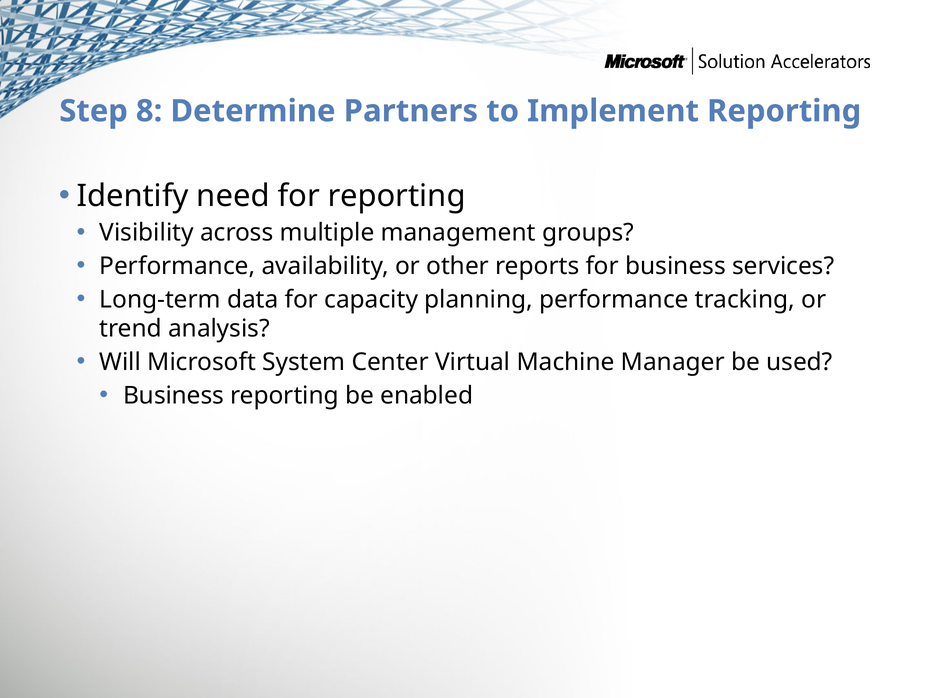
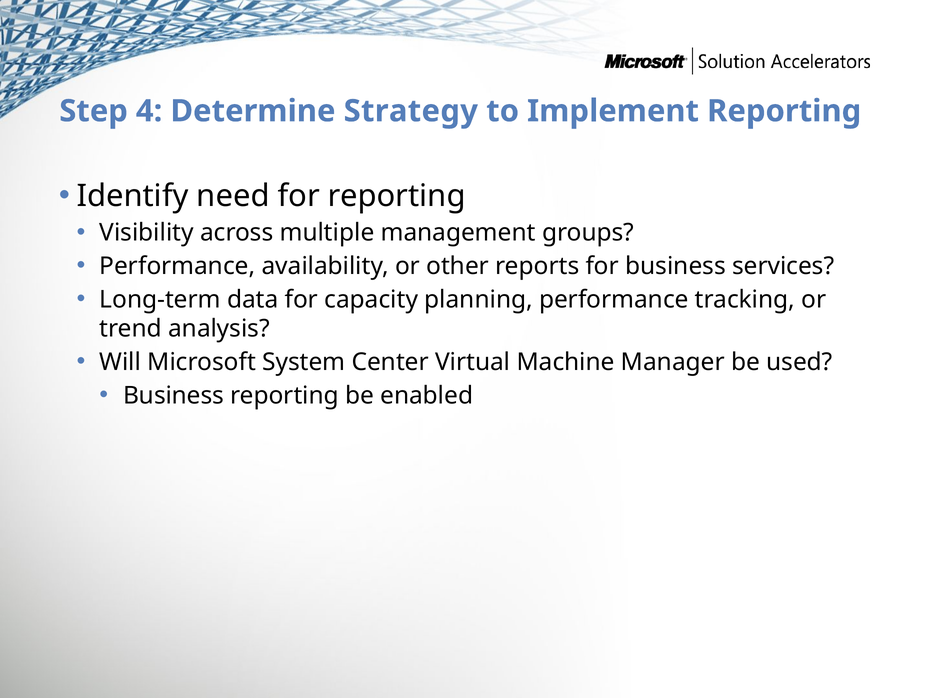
8: 8 -> 4
Partners: Partners -> Strategy
